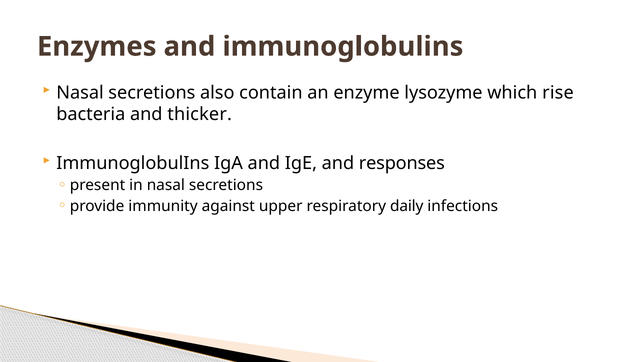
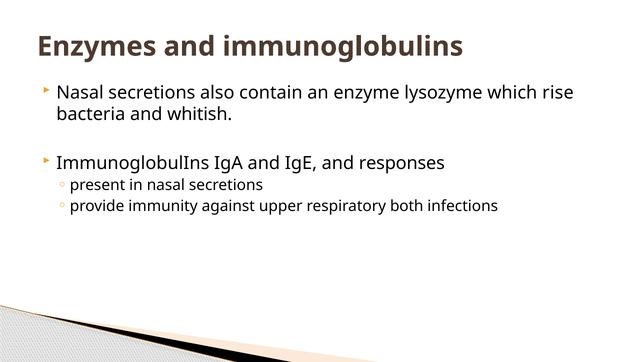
thicker: thicker -> whitish
daily: daily -> both
